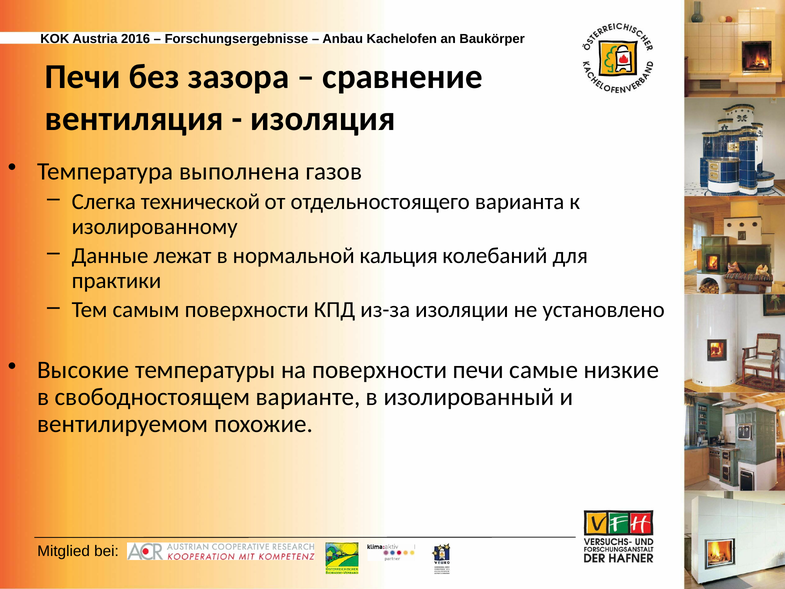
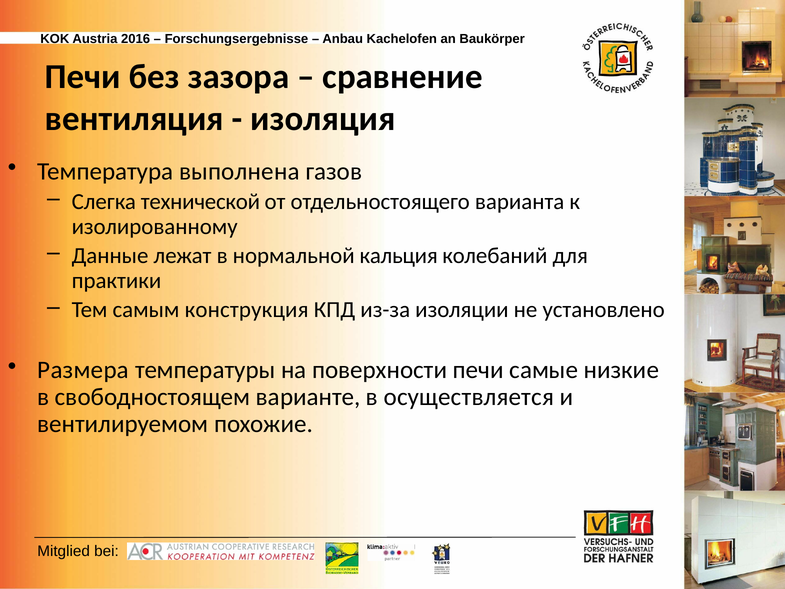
самым поверхности: поверхности -> конструкция
Высокие: Высокие -> Размера
изолированный: изолированный -> осуществляется
